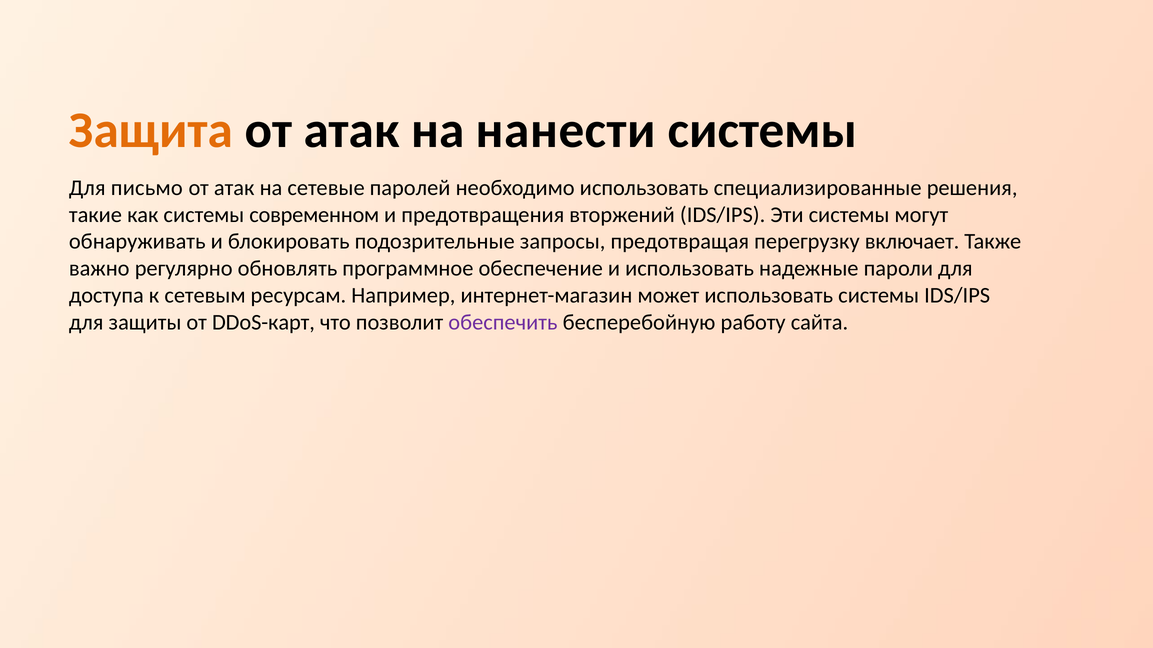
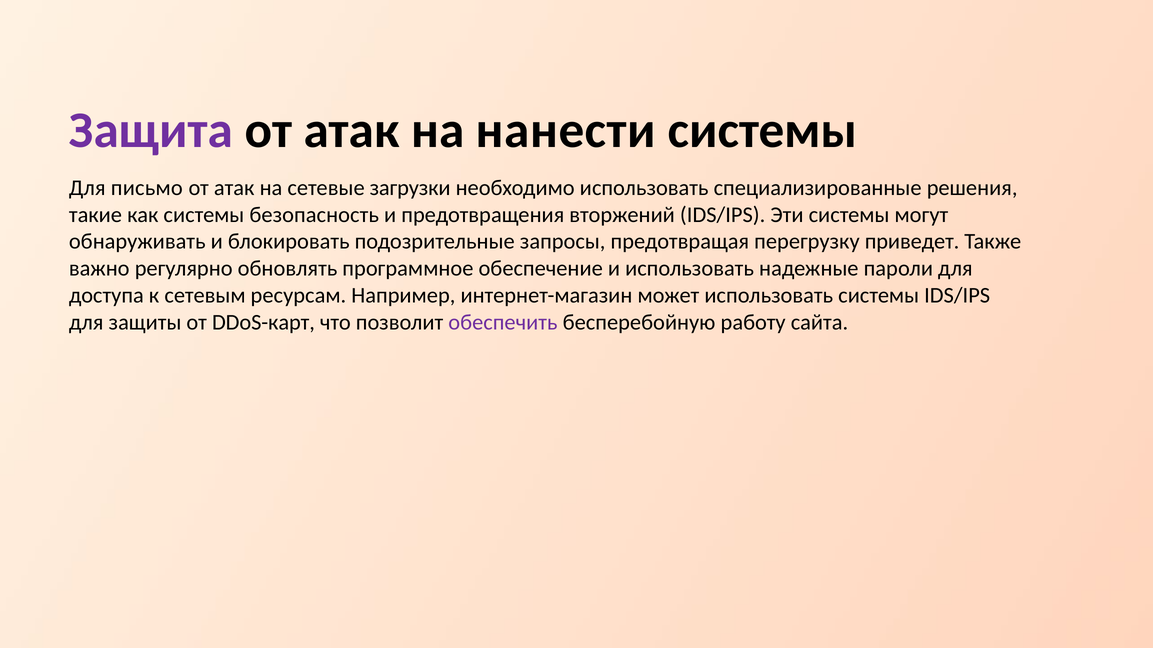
Защита colour: orange -> purple
паролей: паролей -> загрузки
современном: современном -> безопасность
включает: включает -> приведет
